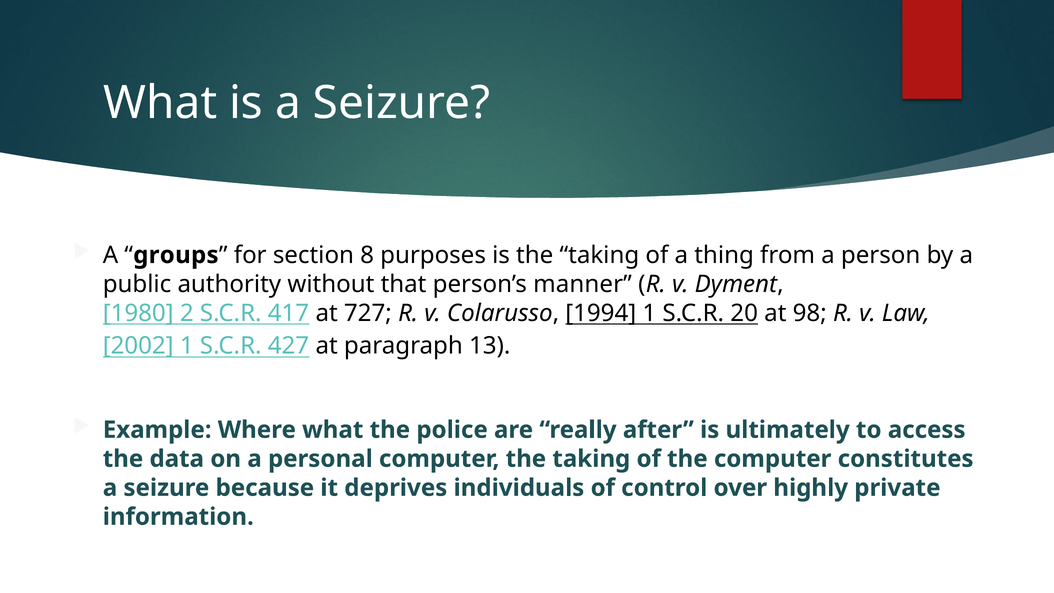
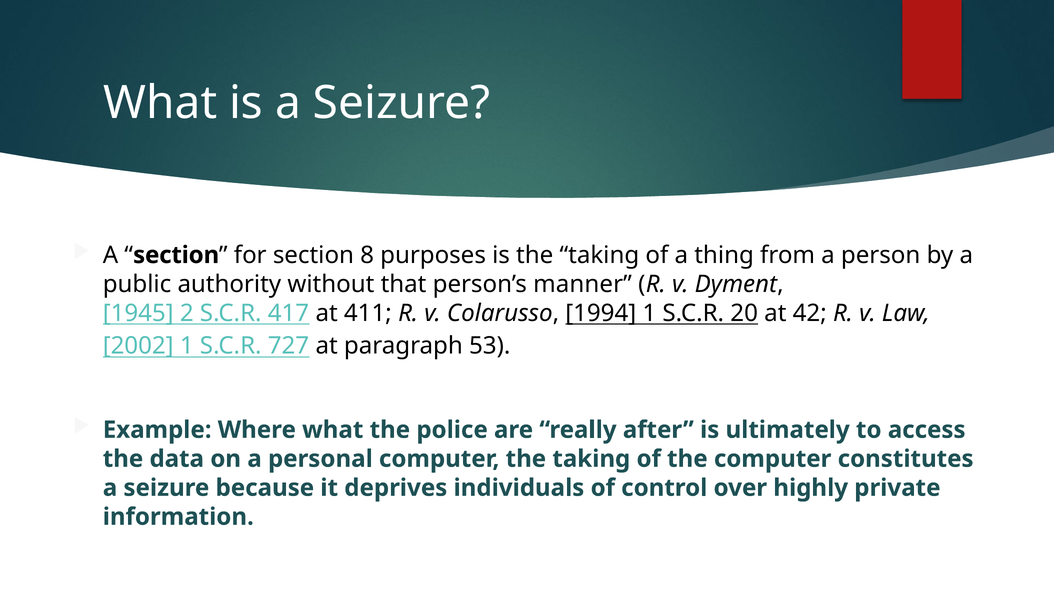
groups at (176, 255): groups -> section
1980: 1980 -> 1945
727: 727 -> 411
98: 98 -> 42
427: 427 -> 727
13: 13 -> 53
